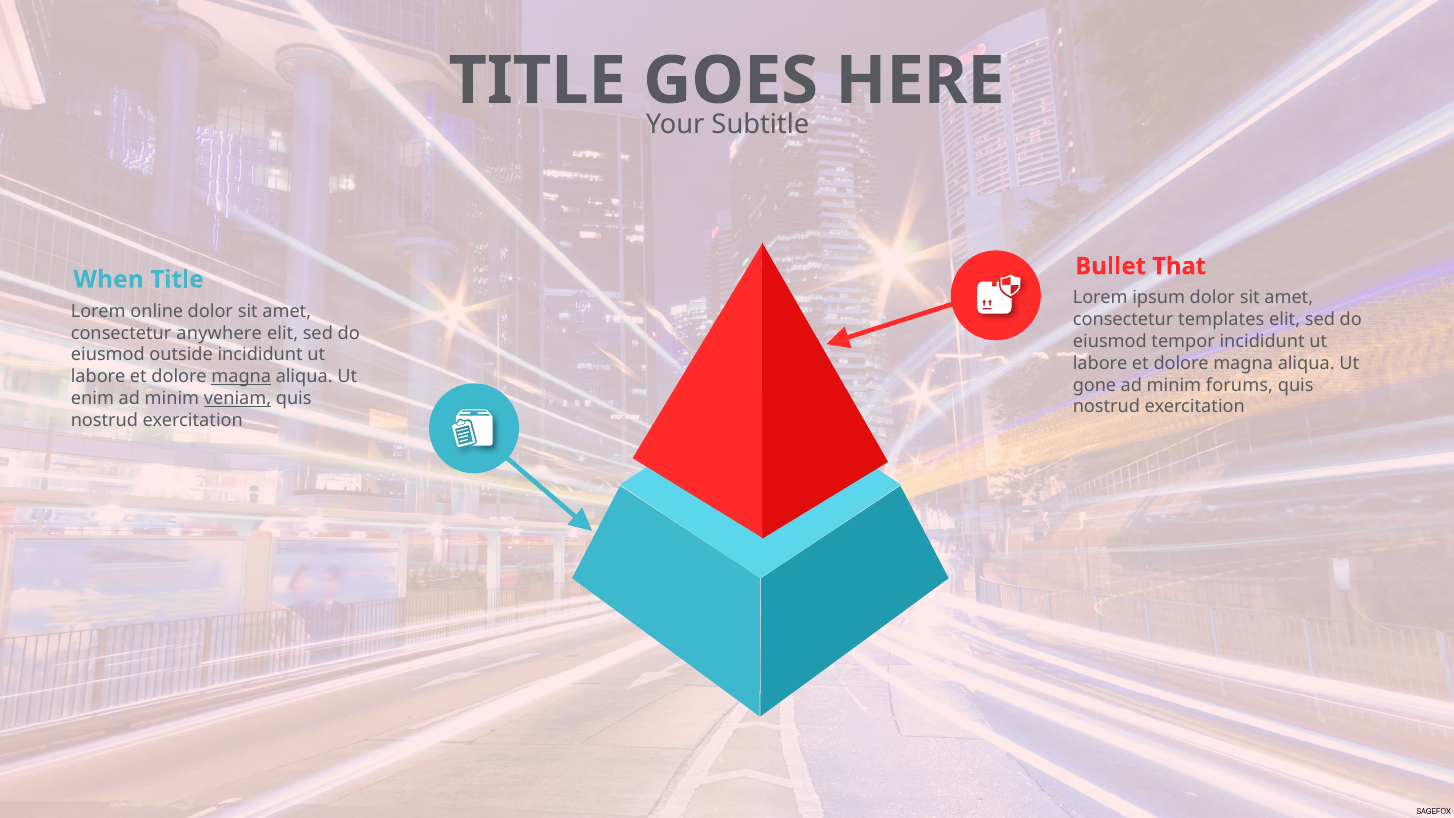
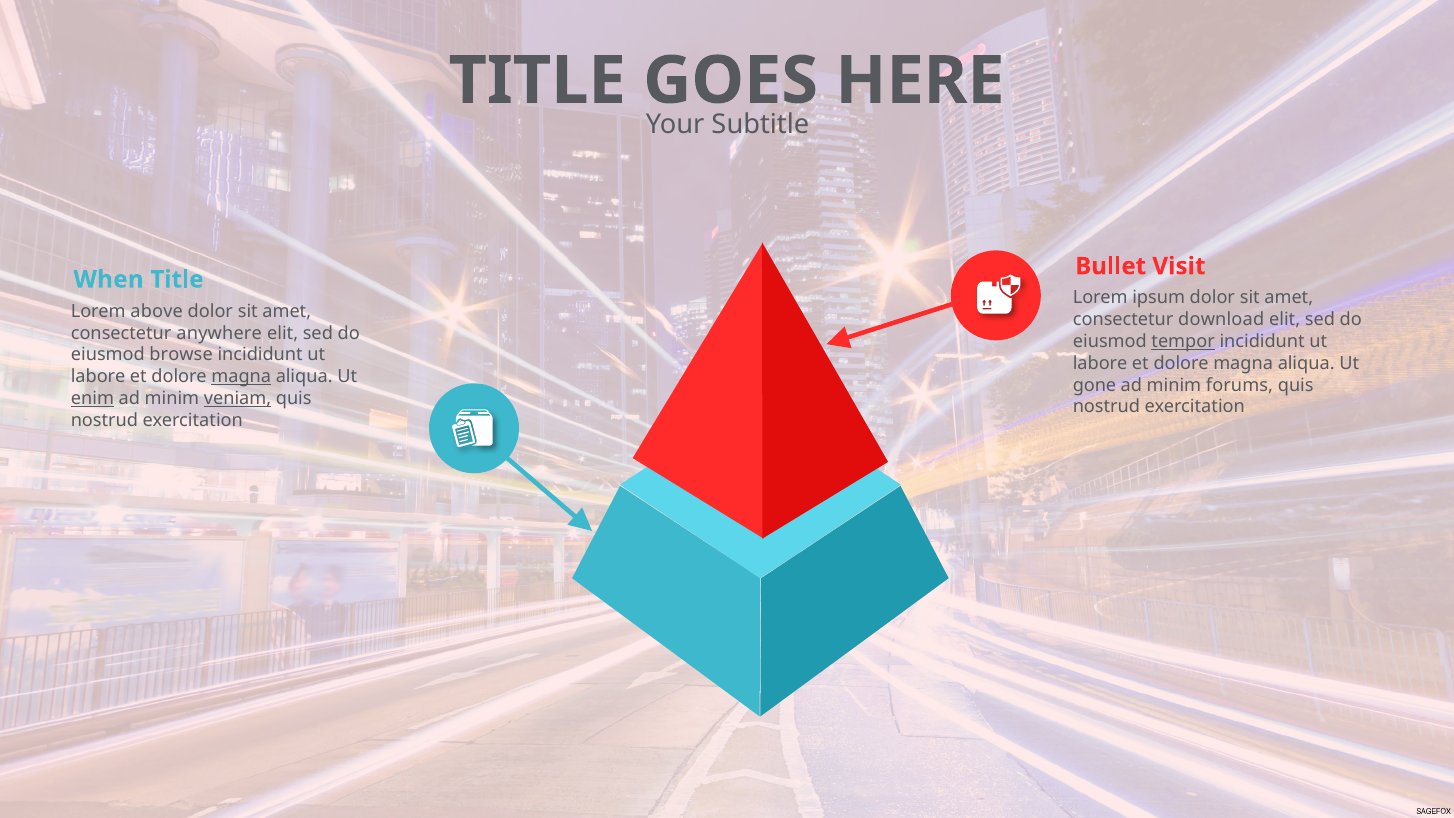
That: That -> Visit
online: online -> above
templates: templates -> download
tempor underline: none -> present
outside: outside -> browse
enim underline: none -> present
